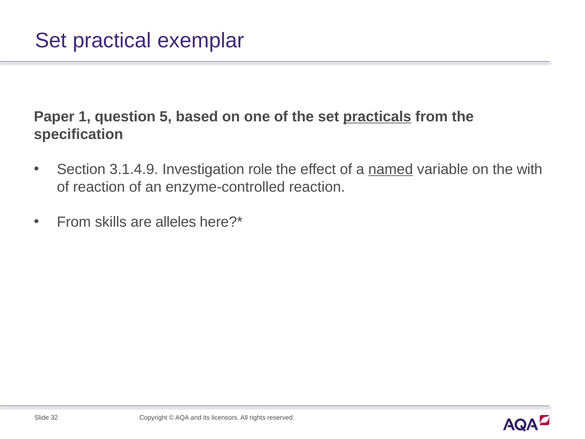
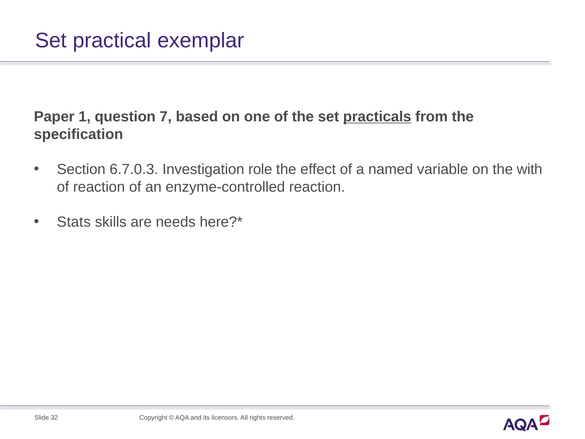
5: 5 -> 7
3.1.4.9: 3.1.4.9 -> 6.7.0.3
named underline: present -> none
From at (74, 222): From -> Stats
alleles: alleles -> needs
